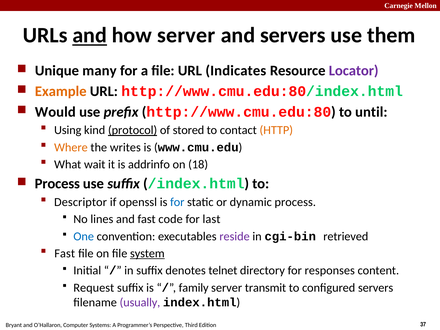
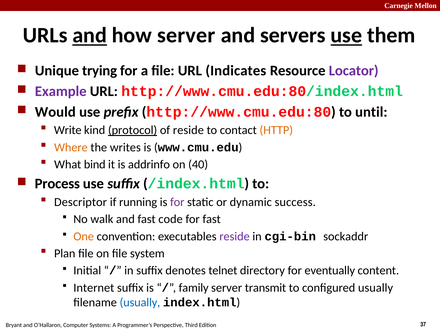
use at (346, 35) underline: none -> present
many: many -> trying
Example colour: orange -> purple
Using: Using -> Write
of stored: stored -> reside
wait: wait -> bind
18: 18 -> 40
openssl: openssl -> running
for at (177, 202) colour: blue -> purple
dynamic process: process -> success
lines: lines -> walk
for last: last -> fast
One colour: blue -> orange
retrieved: retrieved -> sockaddr
Fast at (65, 253): Fast -> Plan
system underline: present -> none
responses: responses -> eventually
Request: Request -> Internet
configured servers: servers -> usually
usually at (140, 302) colour: purple -> blue
